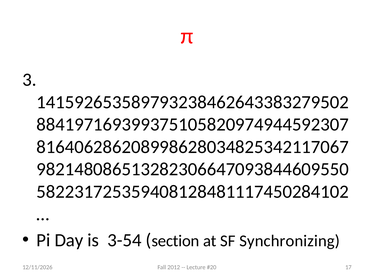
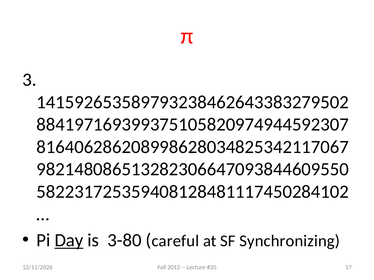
Day underline: none -> present
3-54: 3-54 -> 3-80
section: section -> careful
